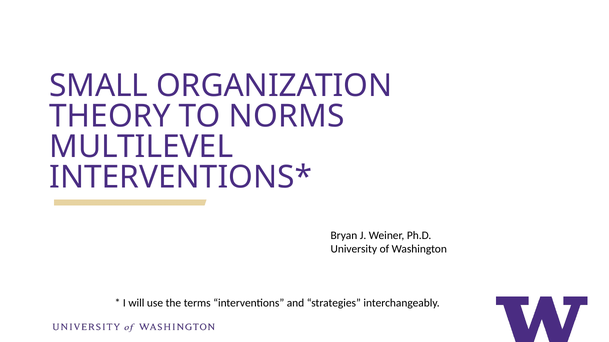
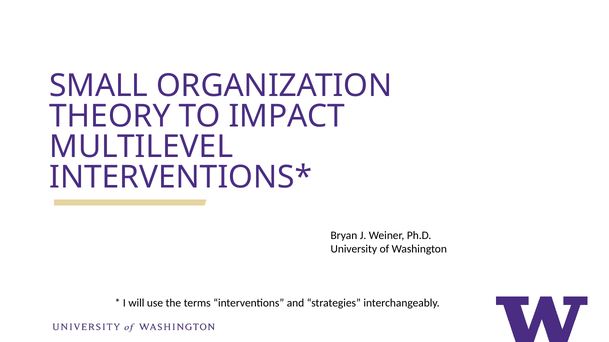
NORMS: NORMS -> IMPACT
